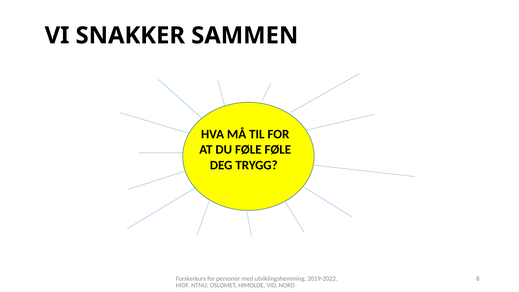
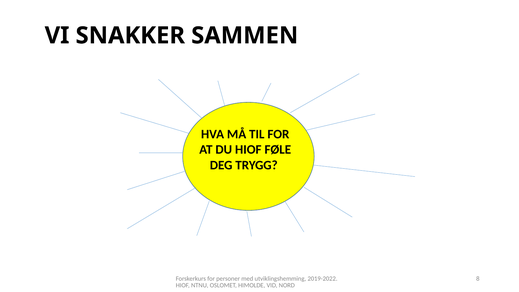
DU FØLE: FØLE -> HIOF
